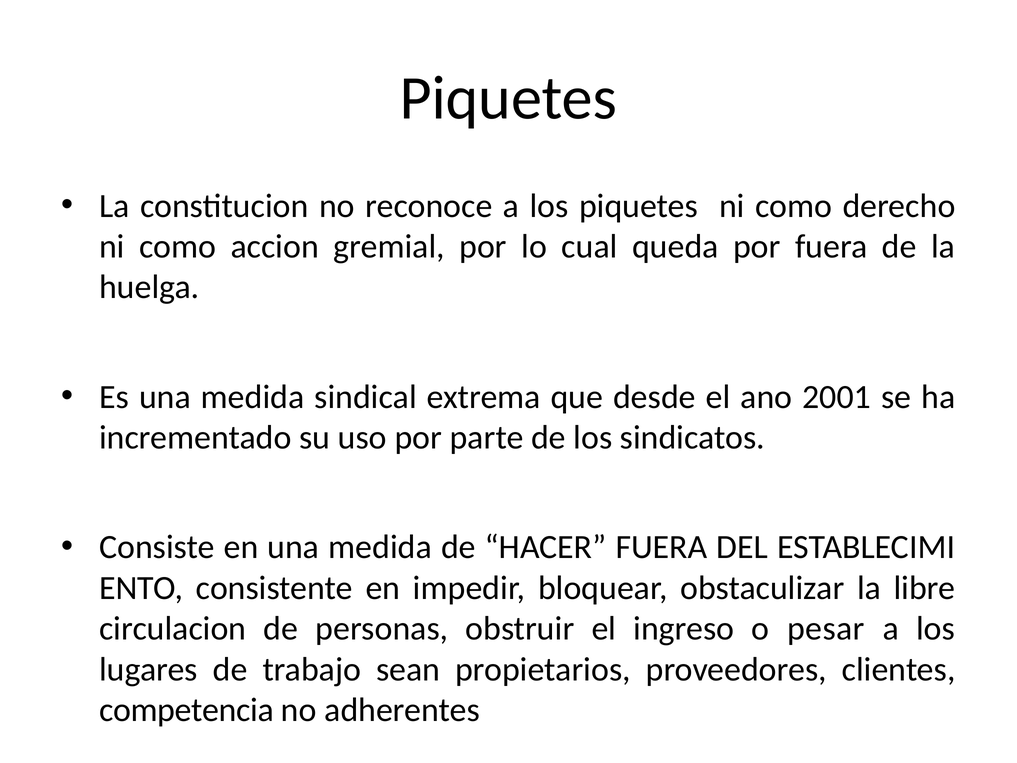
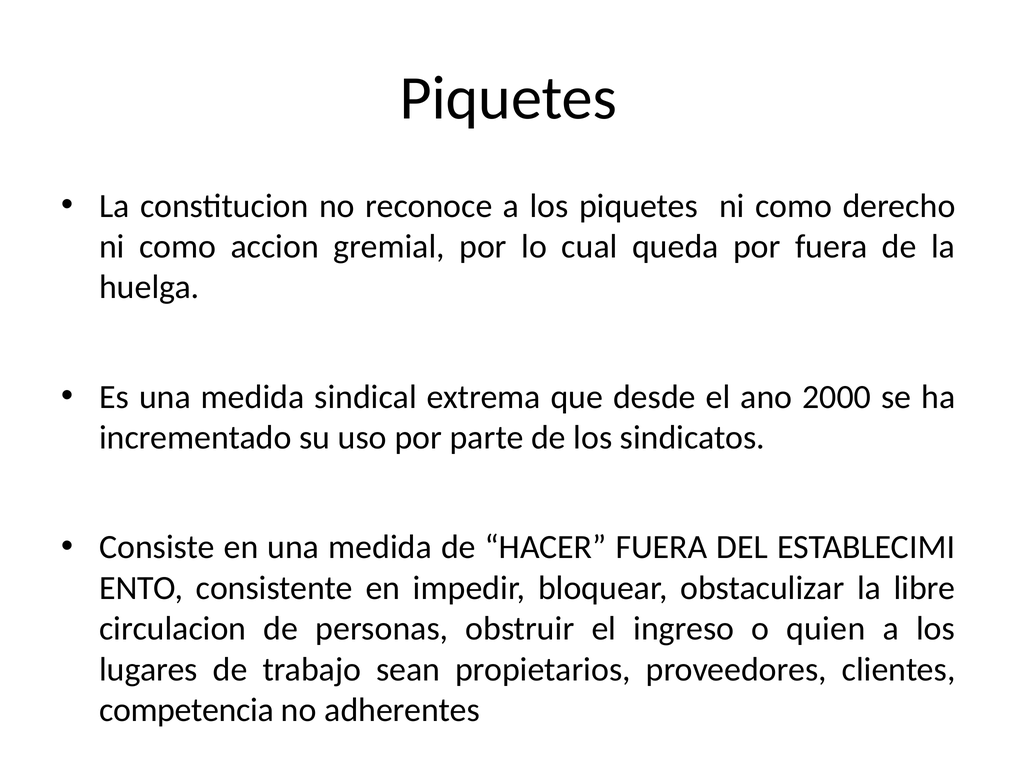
2001: 2001 -> 2000
pesar: pesar -> quien
